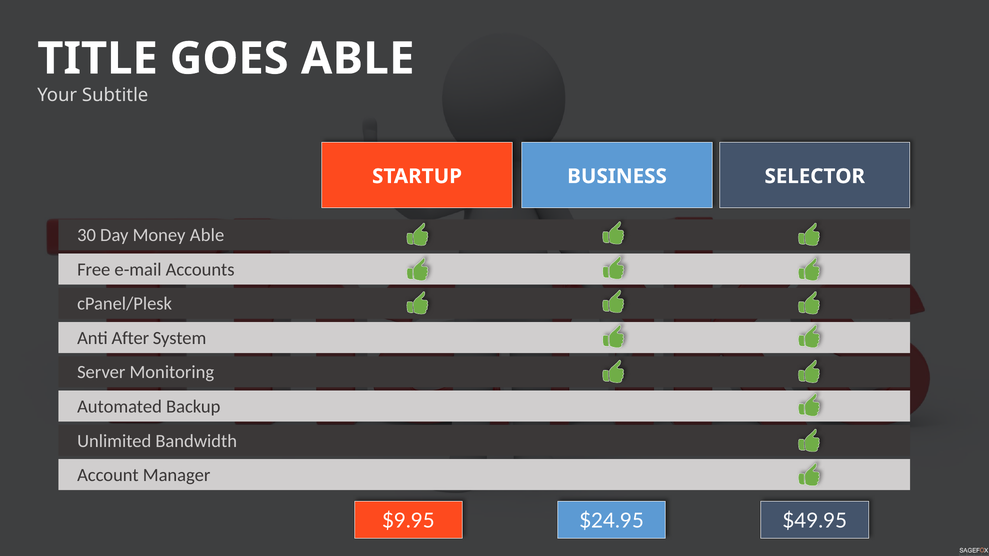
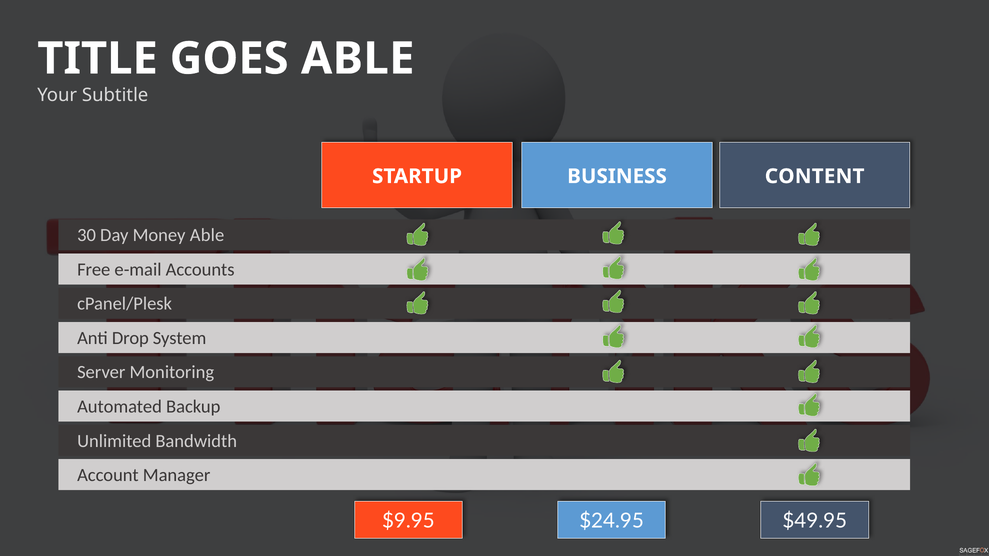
SELECTOR: SELECTOR -> CONTENT
After: After -> Drop
